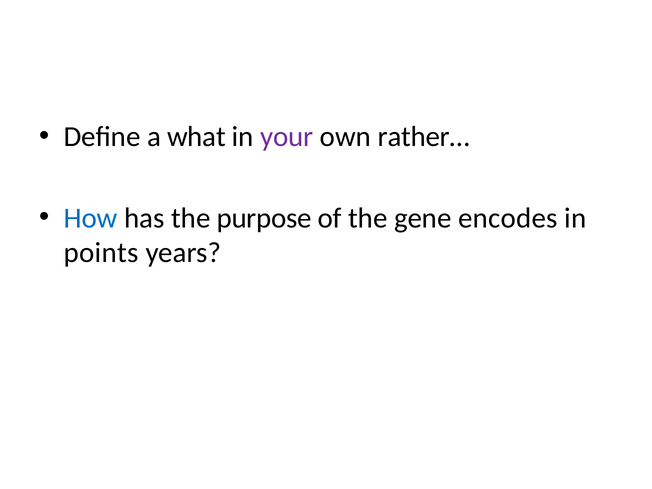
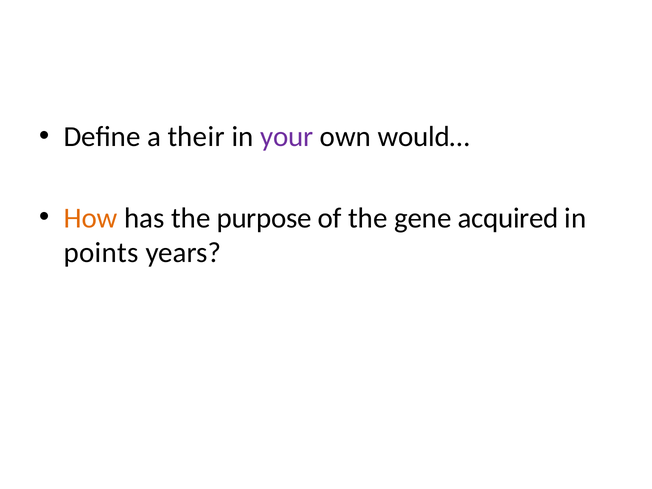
what: what -> their
rather…: rather… -> would…
How colour: blue -> orange
encodes: encodes -> acquired
